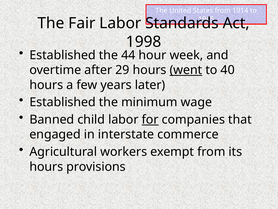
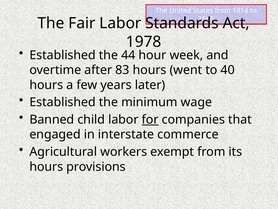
1998: 1998 -> 1978
29: 29 -> 83
went underline: present -> none
